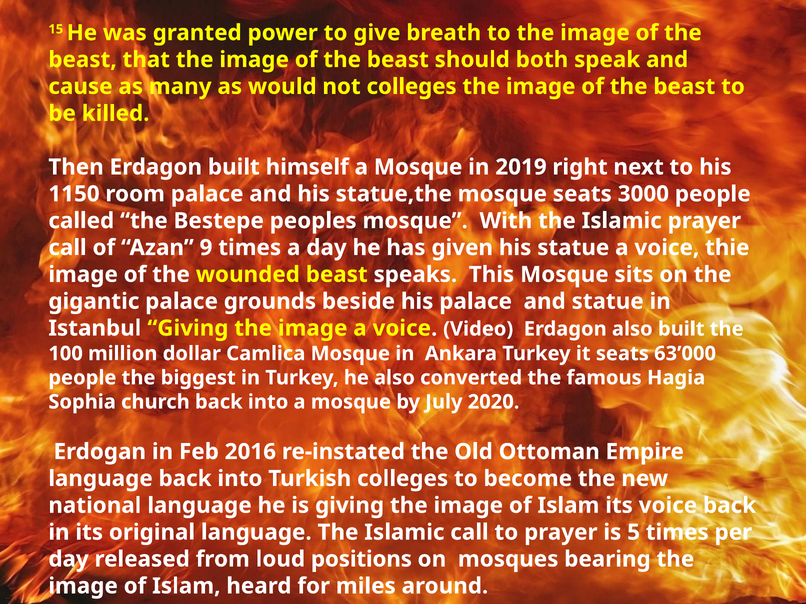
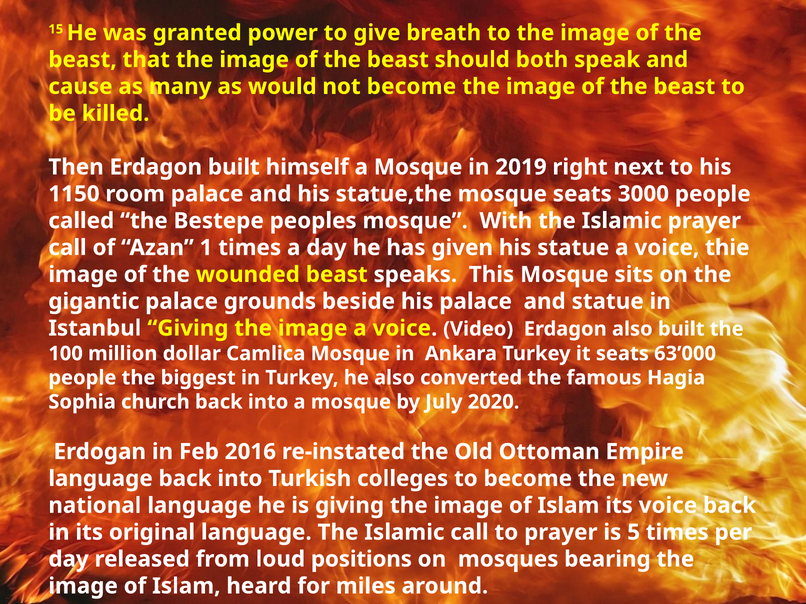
not colleges: colleges -> become
9: 9 -> 1
